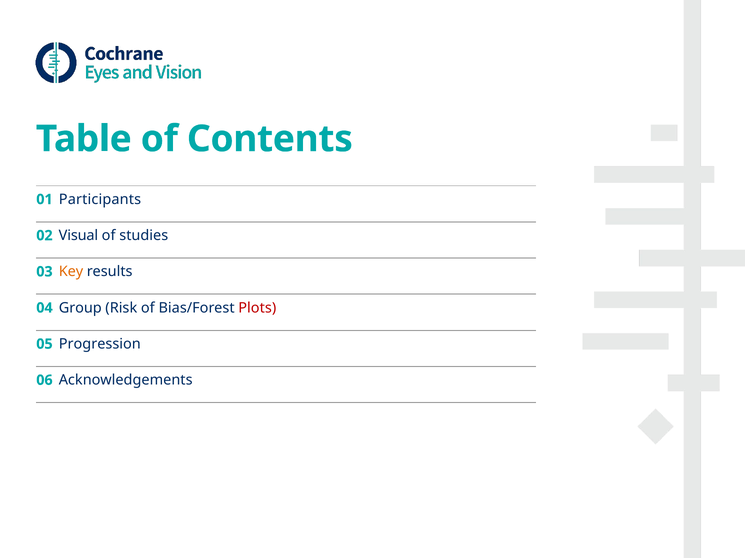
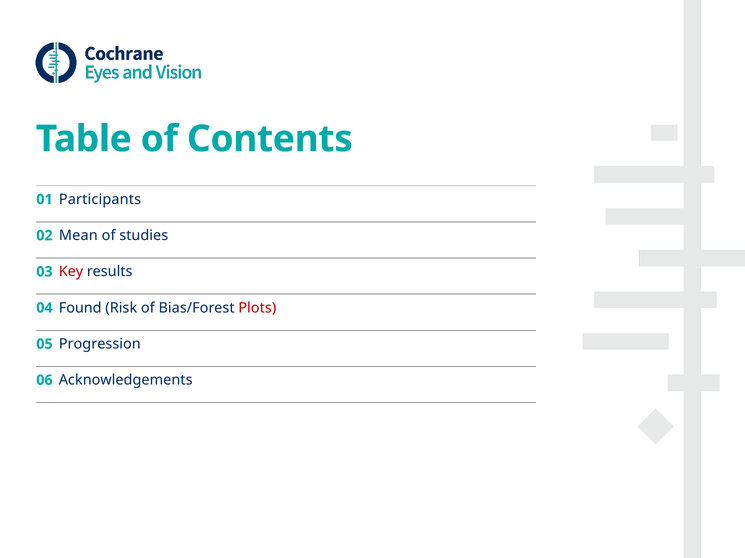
Visual: Visual -> Mean
Key colour: orange -> red
Group: Group -> Found
